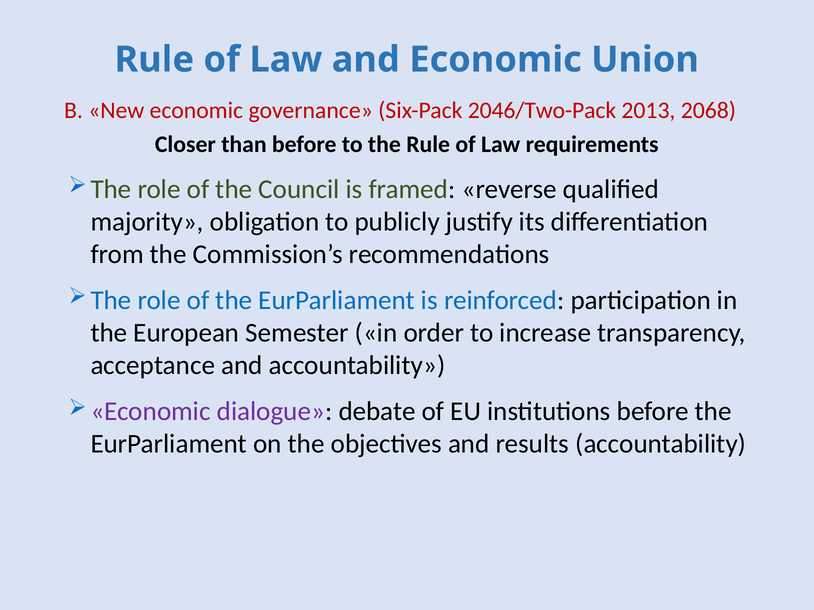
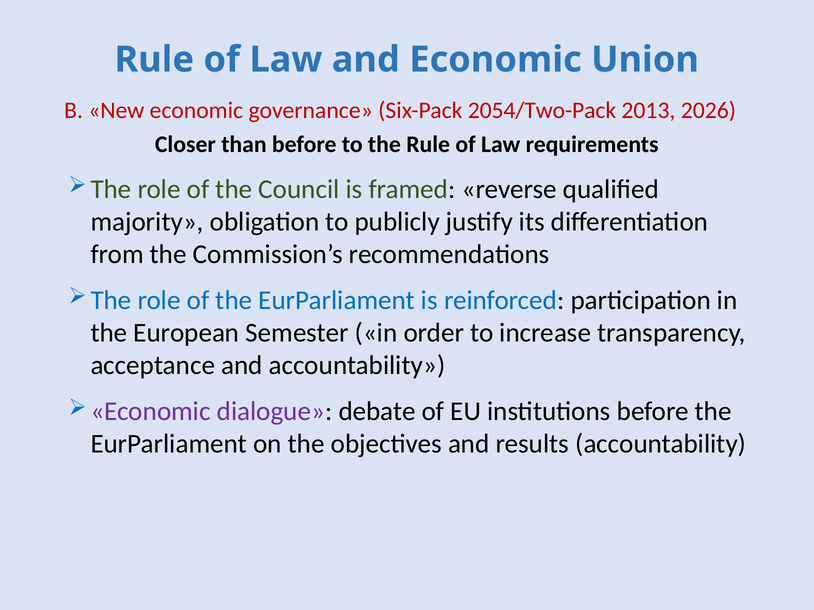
2046/Two-Pack: 2046/Two-Pack -> 2054/Two-Pack
2068: 2068 -> 2026
